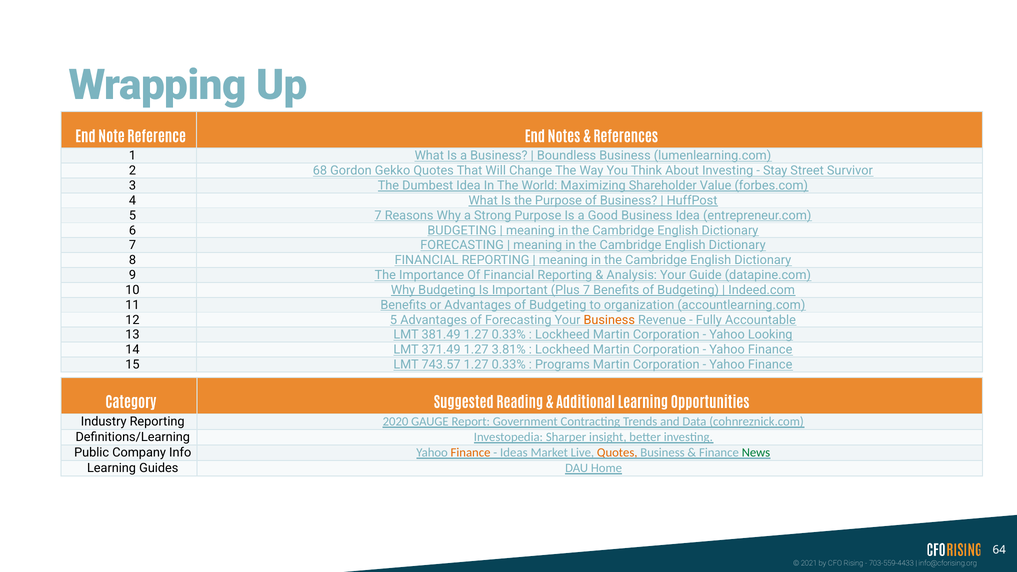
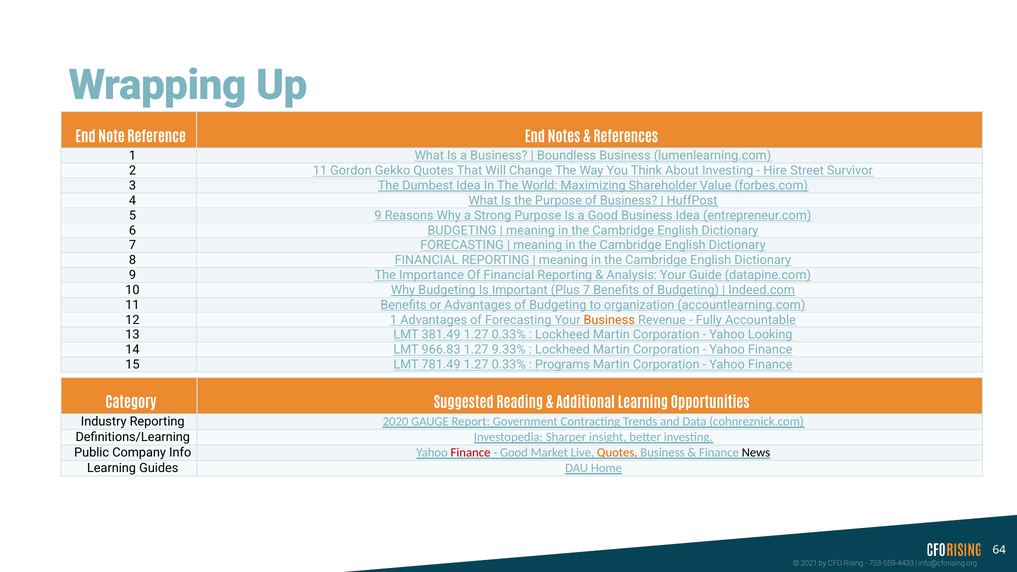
2 68: 68 -> 11
Stay: Stay -> Hire
5 7: 7 -> 9
12 5: 5 -> 1
371.49: 371.49 -> 966.83
3.81%: 3.81% -> 9.33%
743.57: 743.57 -> 781.49
Finance at (471, 453) colour: orange -> red
Ideas at (514, 453): Ideas -> Good
News colour: green -> black
